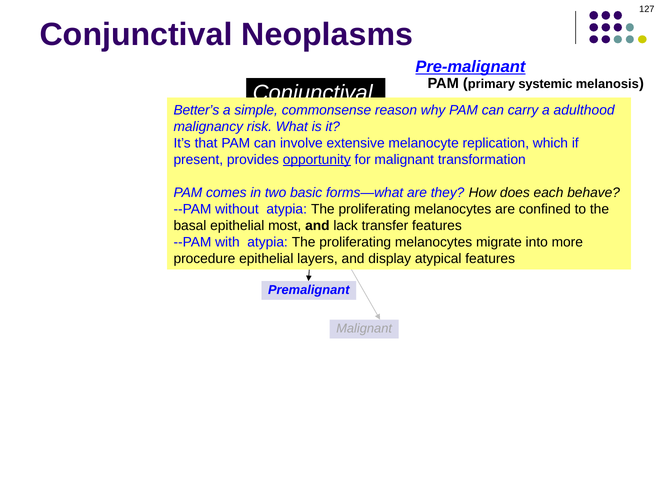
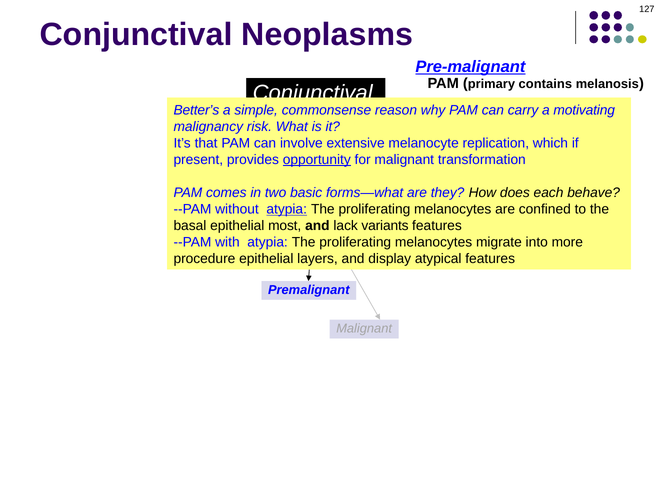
systemic: systemic -> contains
adulthood: adulthood -> motivating
atypia at (287, 209) underline: none -> present
transfer: transfer -> variants
